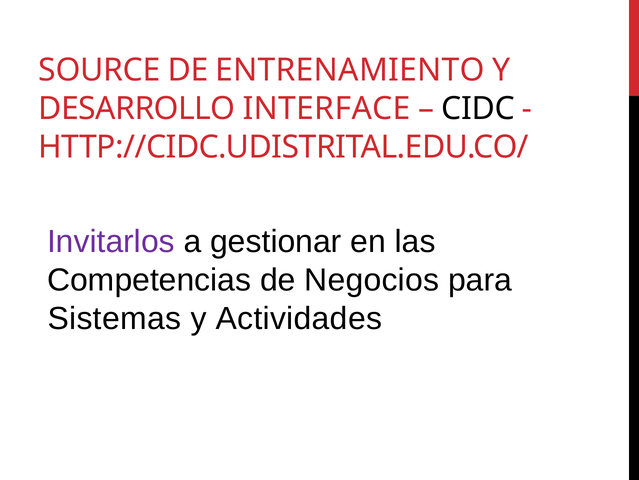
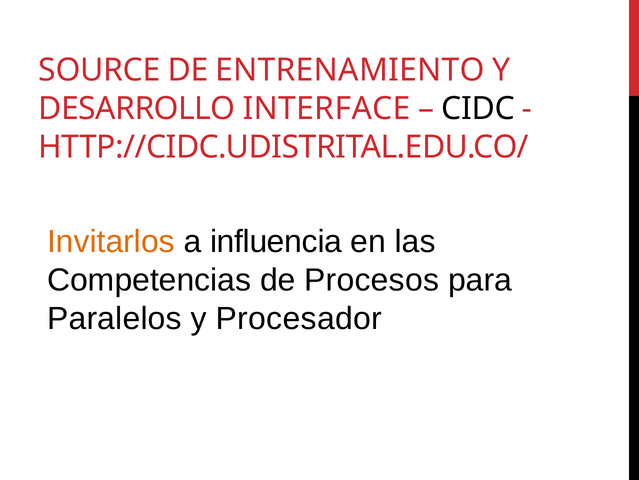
Invitarlos colour: purple -> orange
gestionar: gestionar -> influencia
Negocios: Negocios -> Procesos
Sistemas: Sistemas -> Paralelos
Actividades: Actividades -> Procesador
